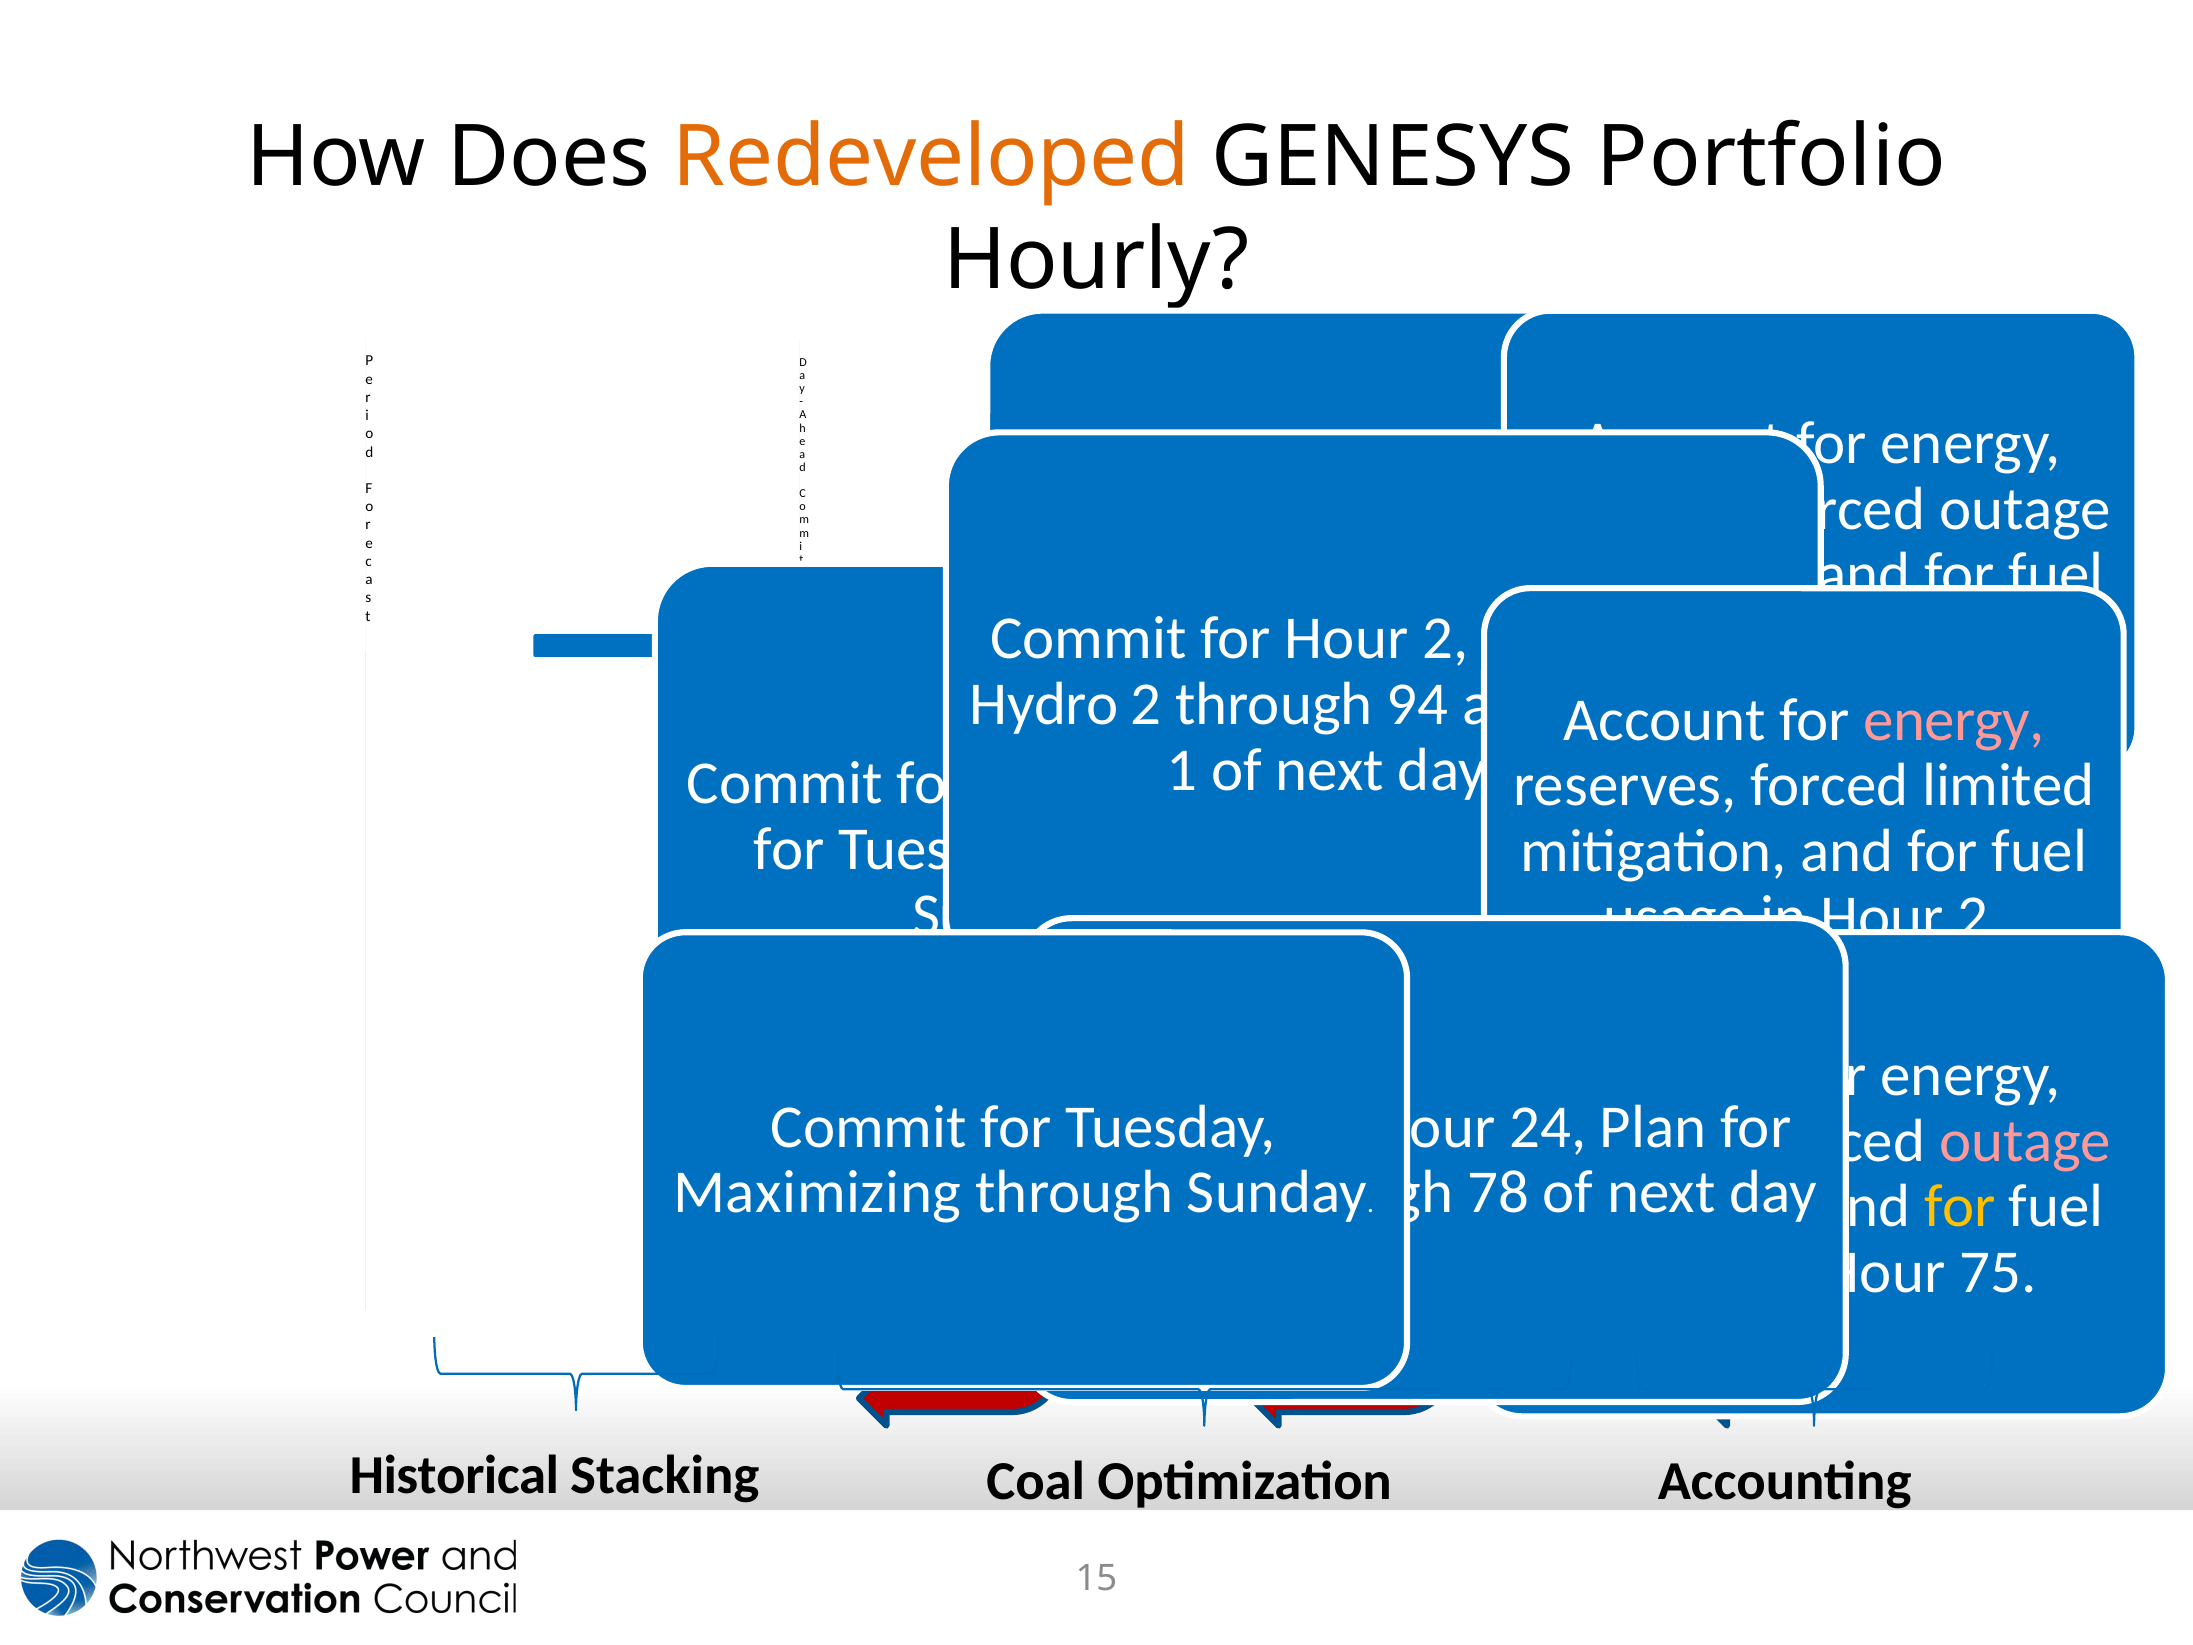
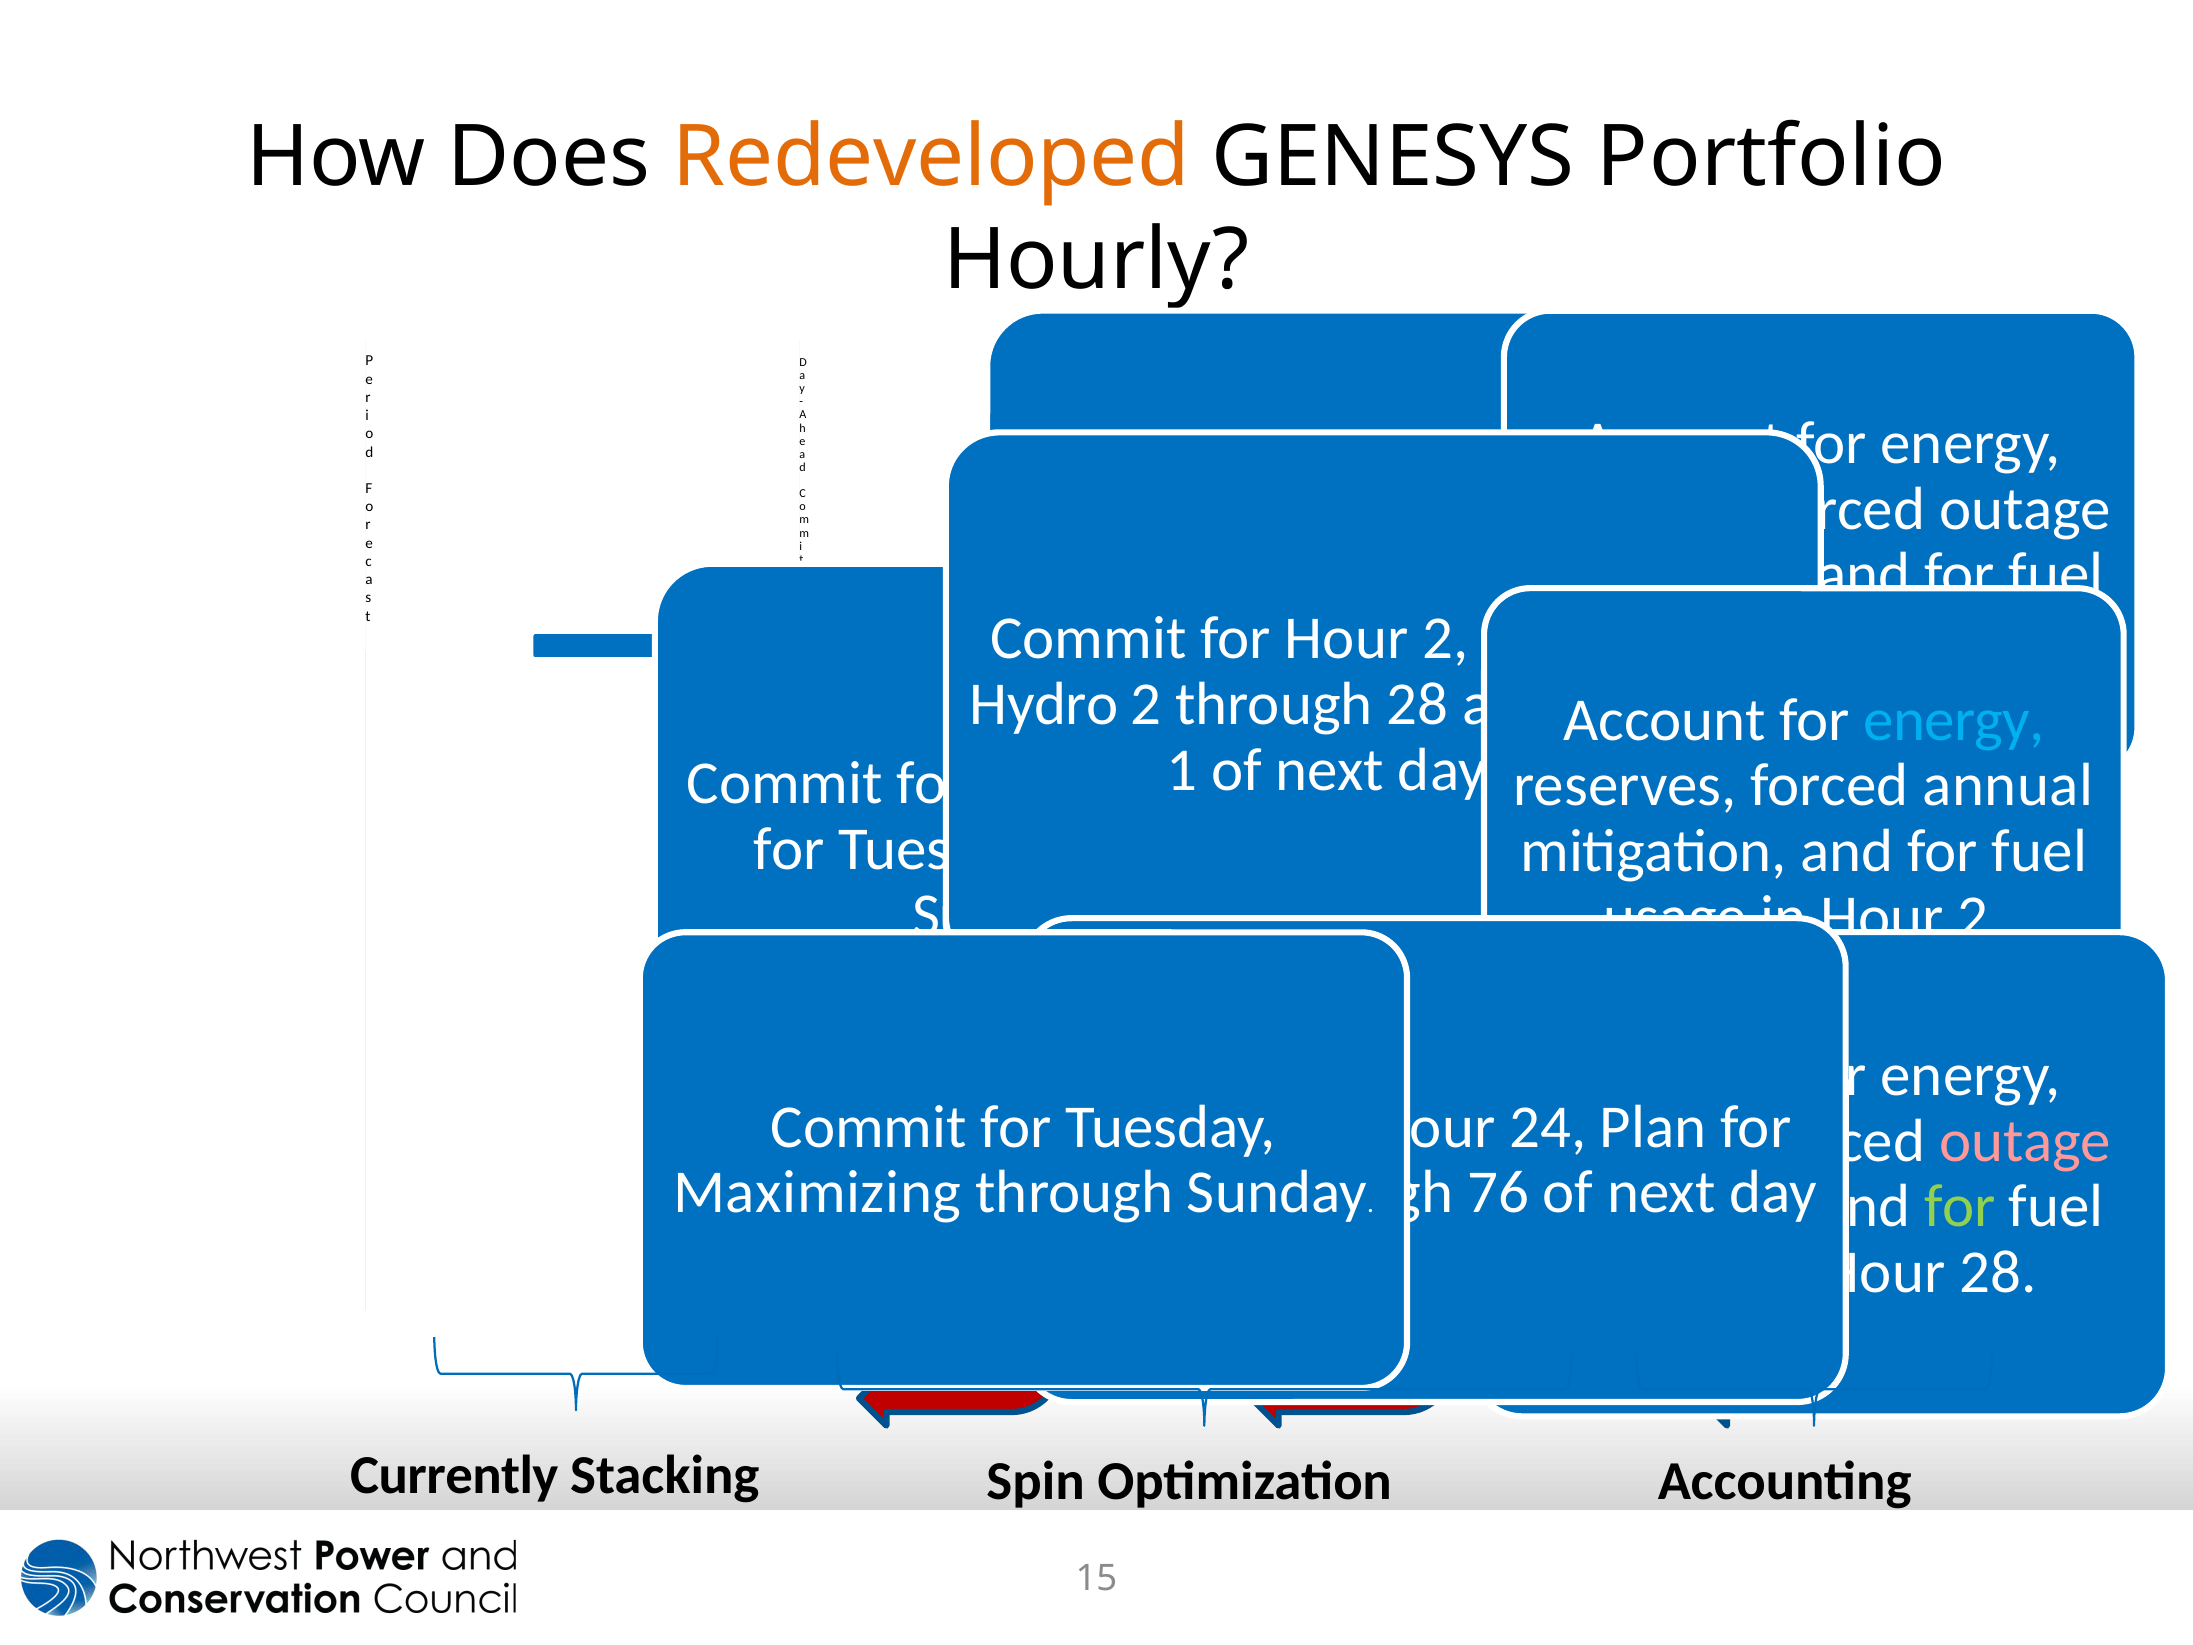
94 at (1418, 704): 94 -> 28
energy at (1954, 720) colour: pink -> light blue
limited: limited -> annual
78: 78 -> 76
for at (1960, 1207) colour: yellow -> light green
75 at (1998, 1272): 75 -> 28
Historical: Historical -> Currently
Coal: Coal -> Spin
